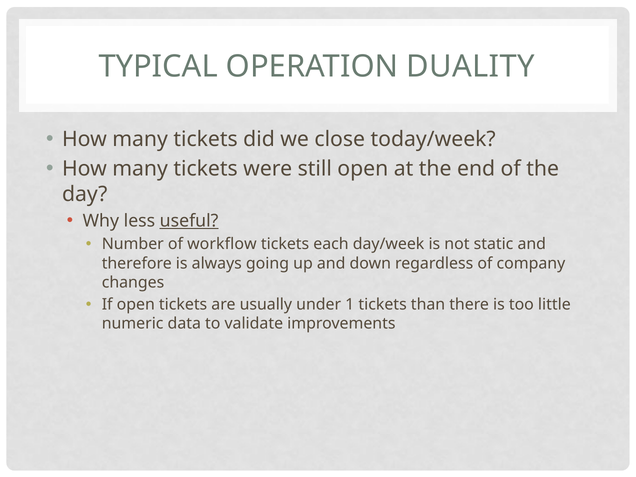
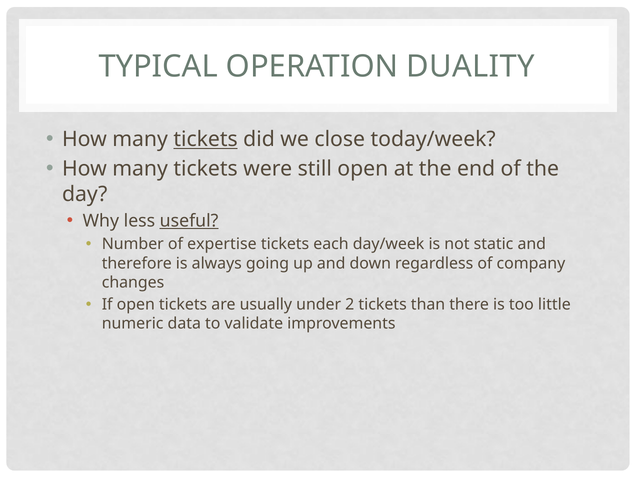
tickets at (206, 139) underline: none -> present
workflow: workflow -> expertise
1: 1 -> 2
